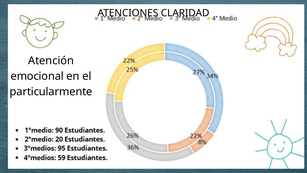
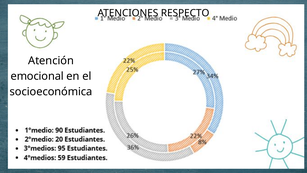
CLARIDAD: CLARIDAD -> RESPECTO
particularmente: particularmente -> socioeconómica
